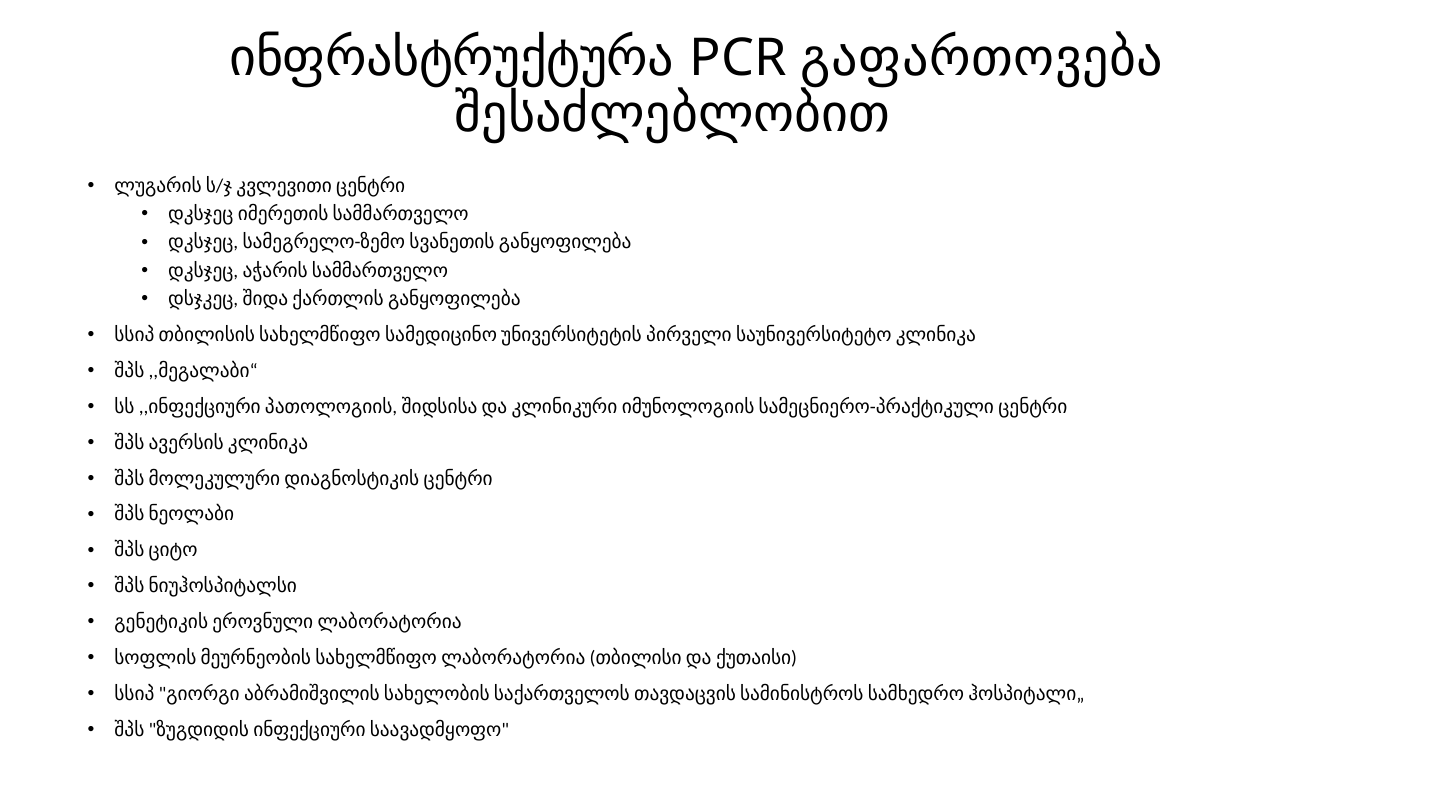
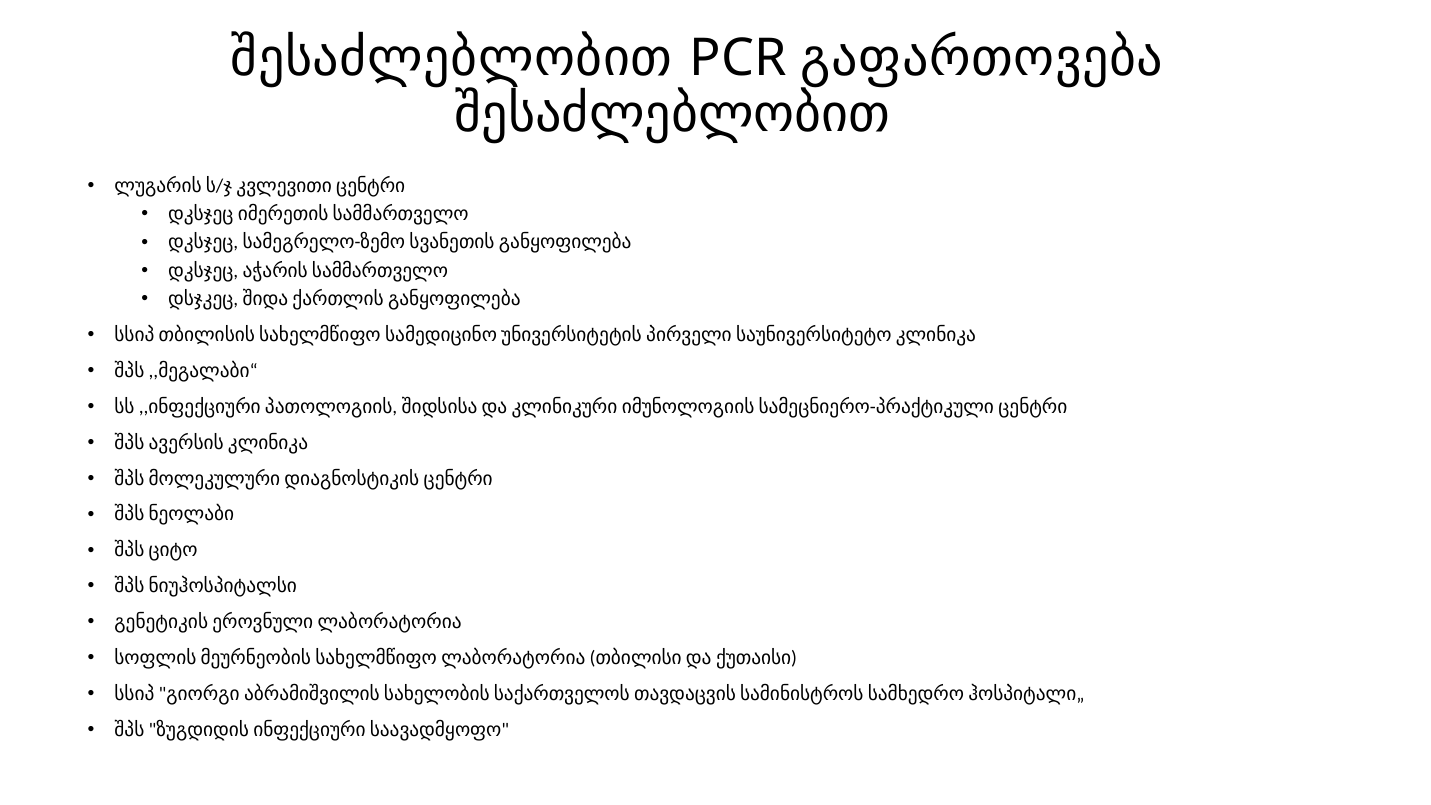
ინფრასტრუქტურა at (452, 58): ინფრასტრუქტურა -> შესაძლებლობით
